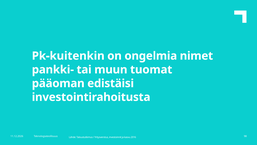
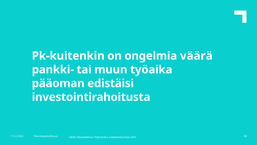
nimet: nimet -> väärä
tuomat: tuomat -> työaika
